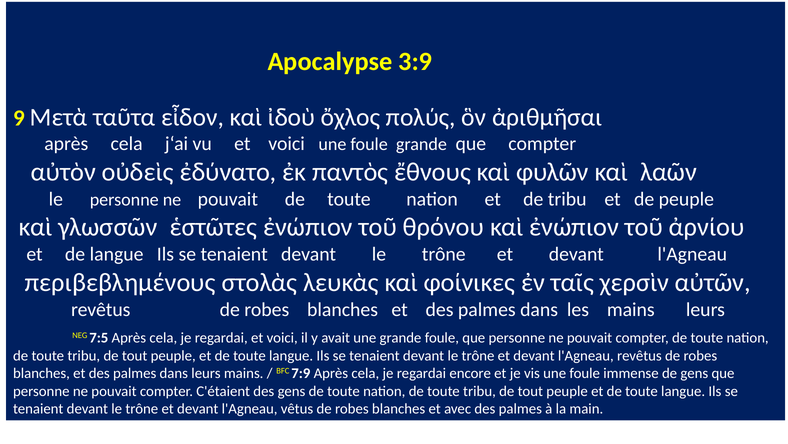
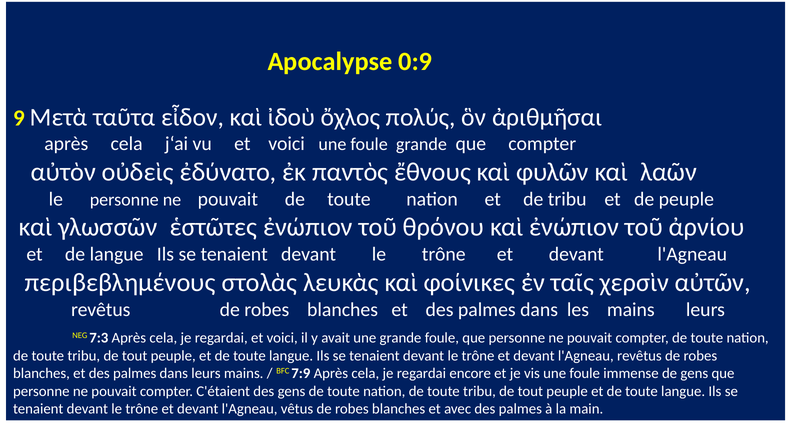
3:9: 3:9 -> 0:9
7:5: 7:5 -> 7:3
